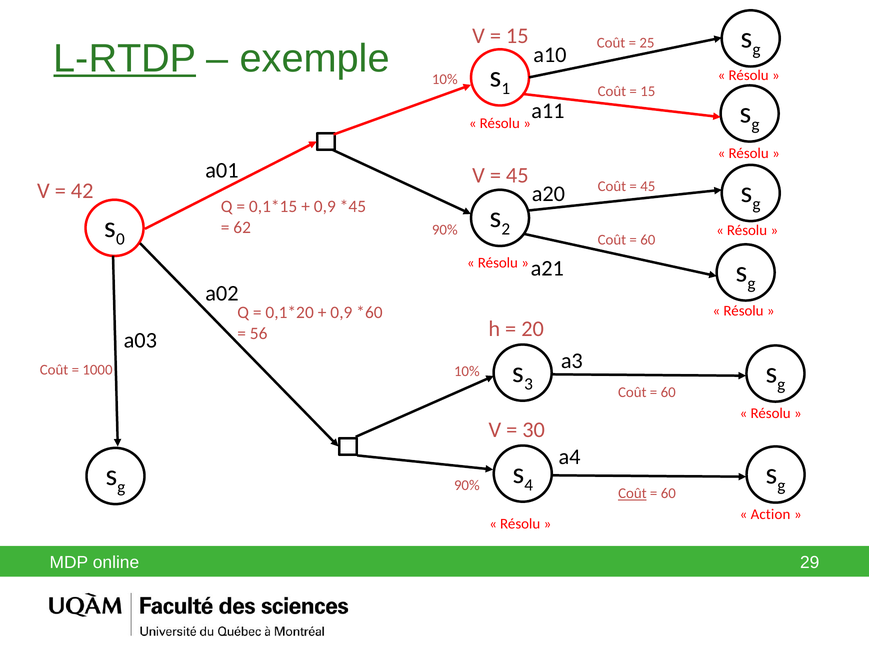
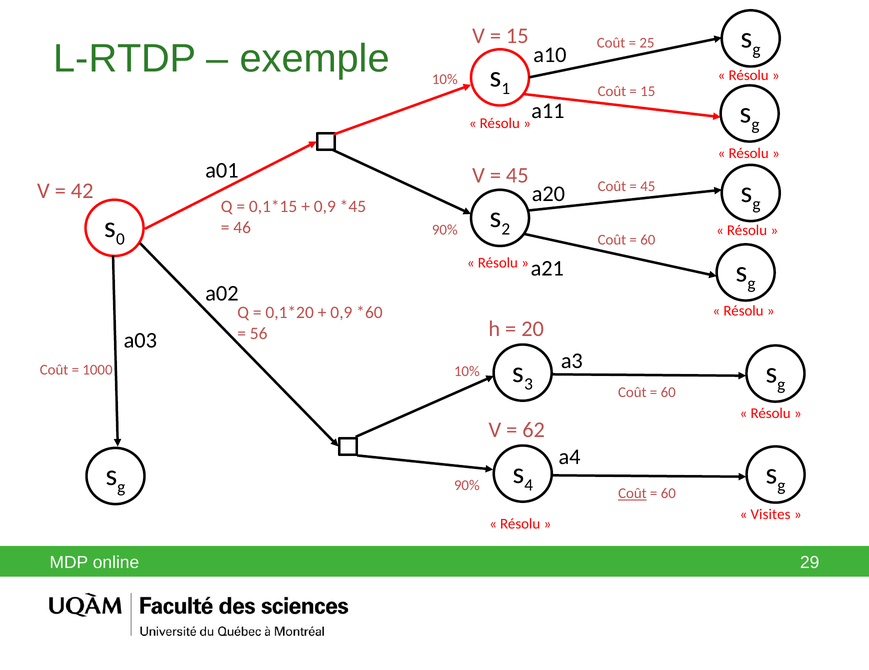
L-RTDP underline: present -> none
62: 62 -> 46
30: 30 -> 62
Action: Action -> Visites
